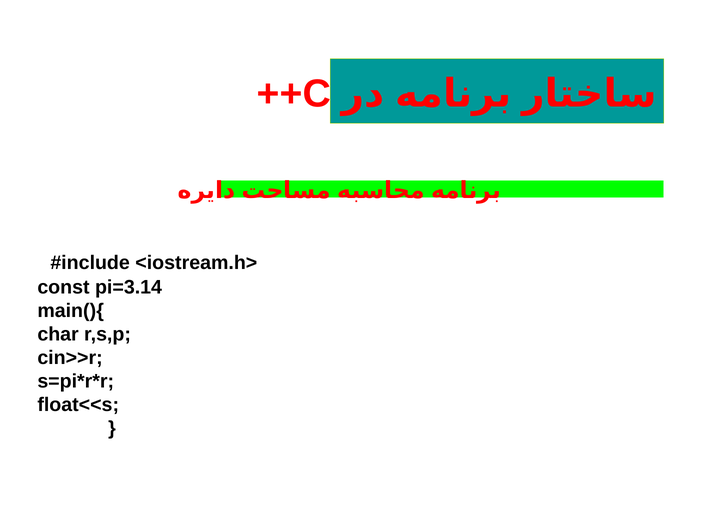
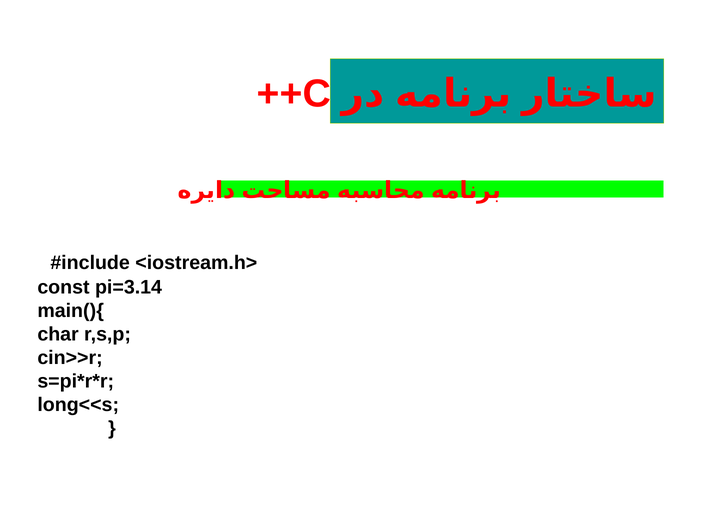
float<<s: float<<s -> long<<s
